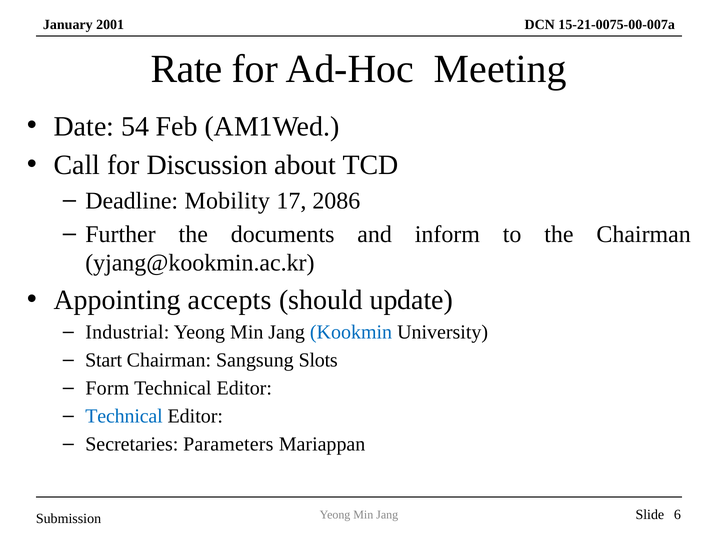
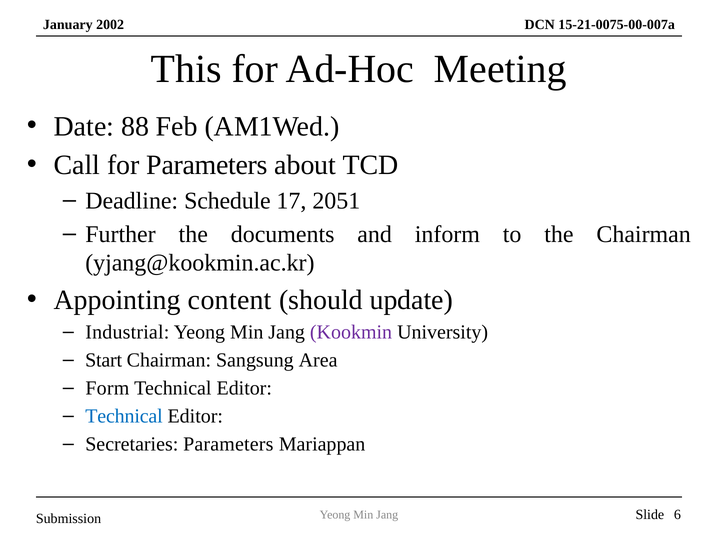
2001: 2001 -> 2002
Rate: Rate -> This
54: 54 -> 88
for Discussion: Discussion -> Parameters
Mobility: Mobility -> Schedule
2086: 2086 -> 2051
accepts: accepts -> content
Kookmin colour: blue -> purple
Slots: Slots -> Area
